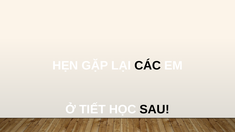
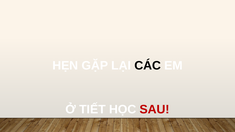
SAU colour: black -> red
